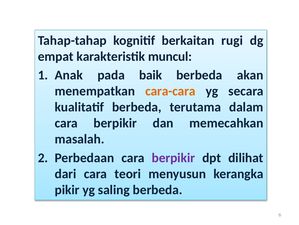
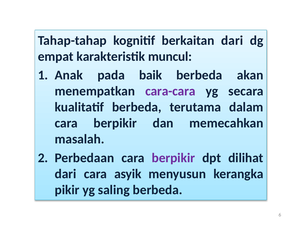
berkaitan rugi: rugi -> dari
cara-cara colour: orange -> purple
teori: teori -> asyik
